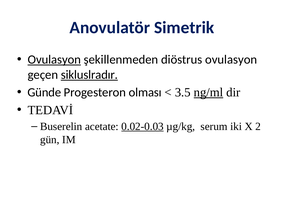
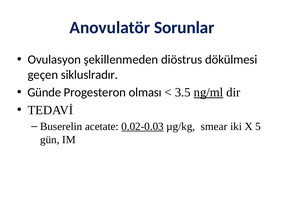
Simetrik: Simetrik -> Sorunlar
Ovulasyon at (54, 60) underline: present -> none
diöstrus ovulasyon: ovulasyon -> dökülmesi
sikluslradır underline: present -> none
serum: serum -> smear
2: 2 -> 5
